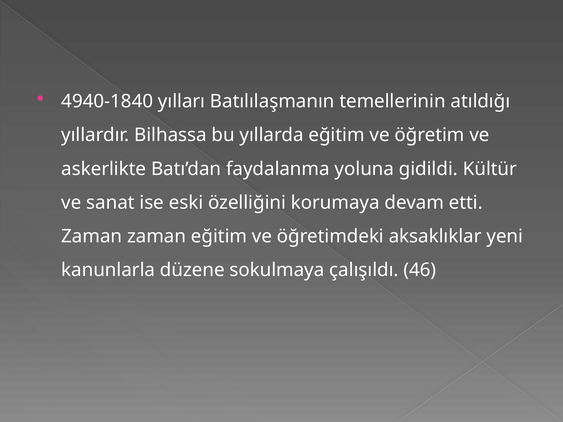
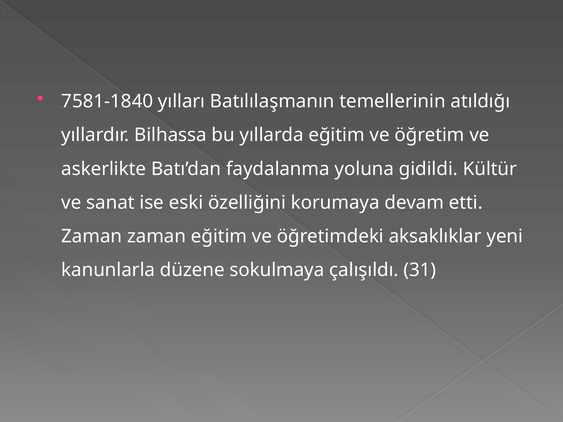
4940-1840: 4940-1840 -> 7581-1840
46: 46 -> 31
